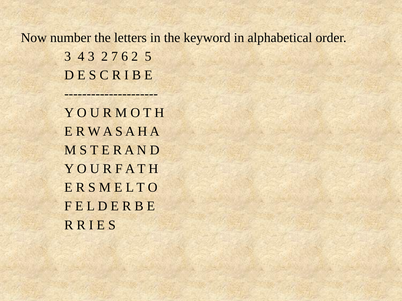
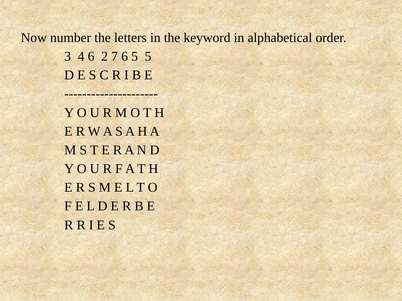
4 3: 3 -> 6
6 2: 2 -> 5
